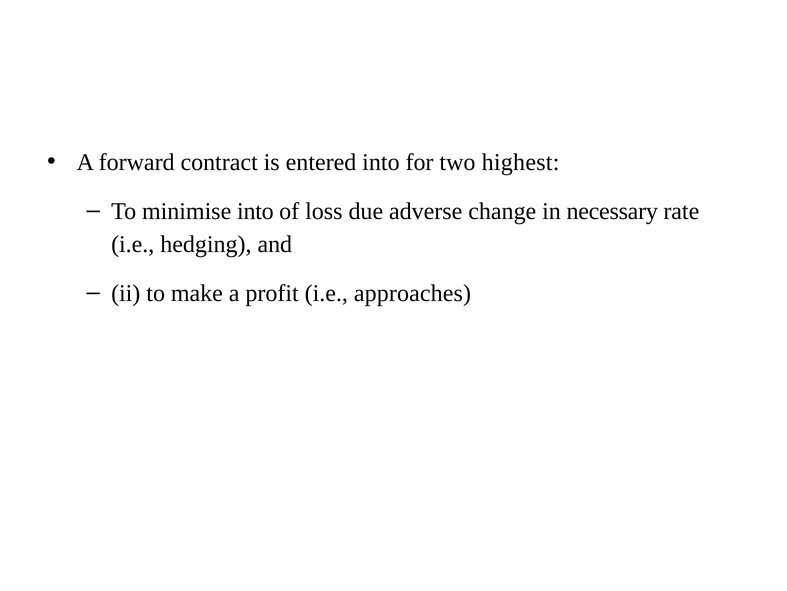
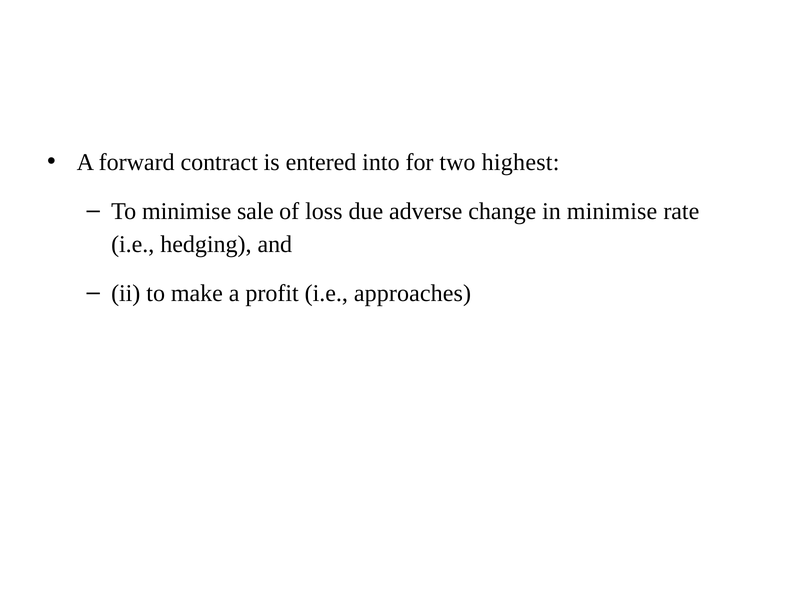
minimise into: into -> sale
in necessary: necessary -> minimise
